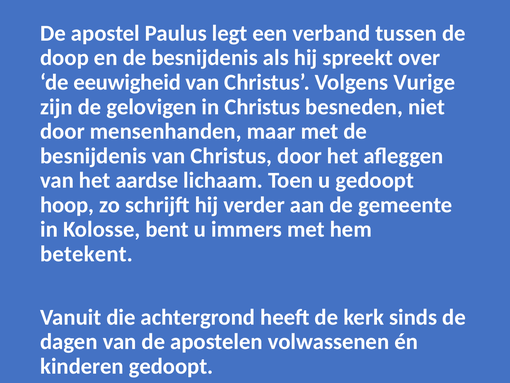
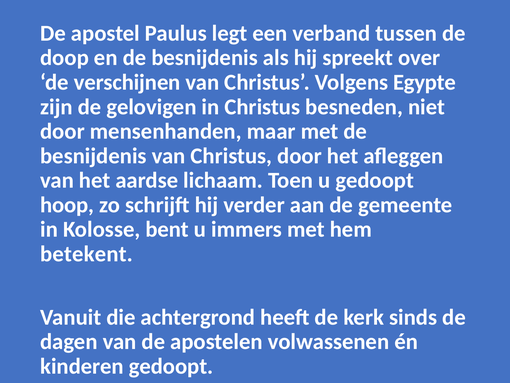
eeuwigheid: eeuwigheid -> verschijnen
Vurige: Vurige -> Egypte
